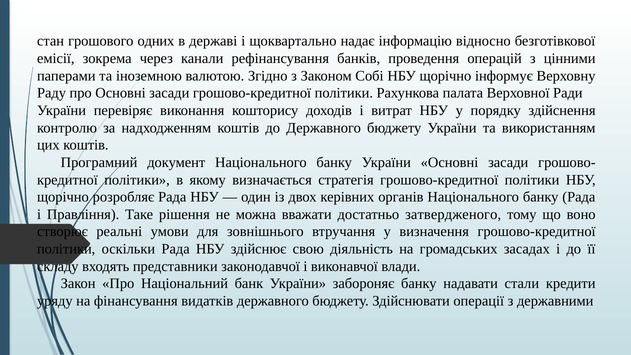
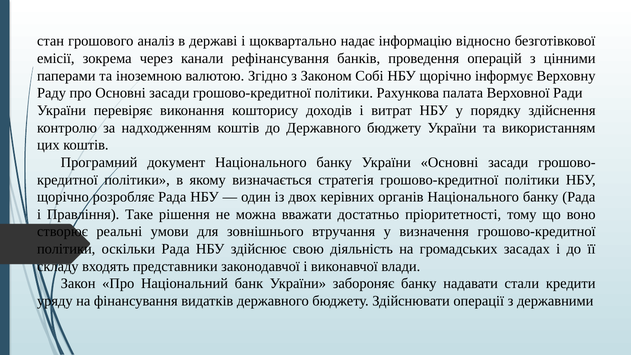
одних: одних -> аналіз
затвердженого: затвердженого -> пріоритетності
